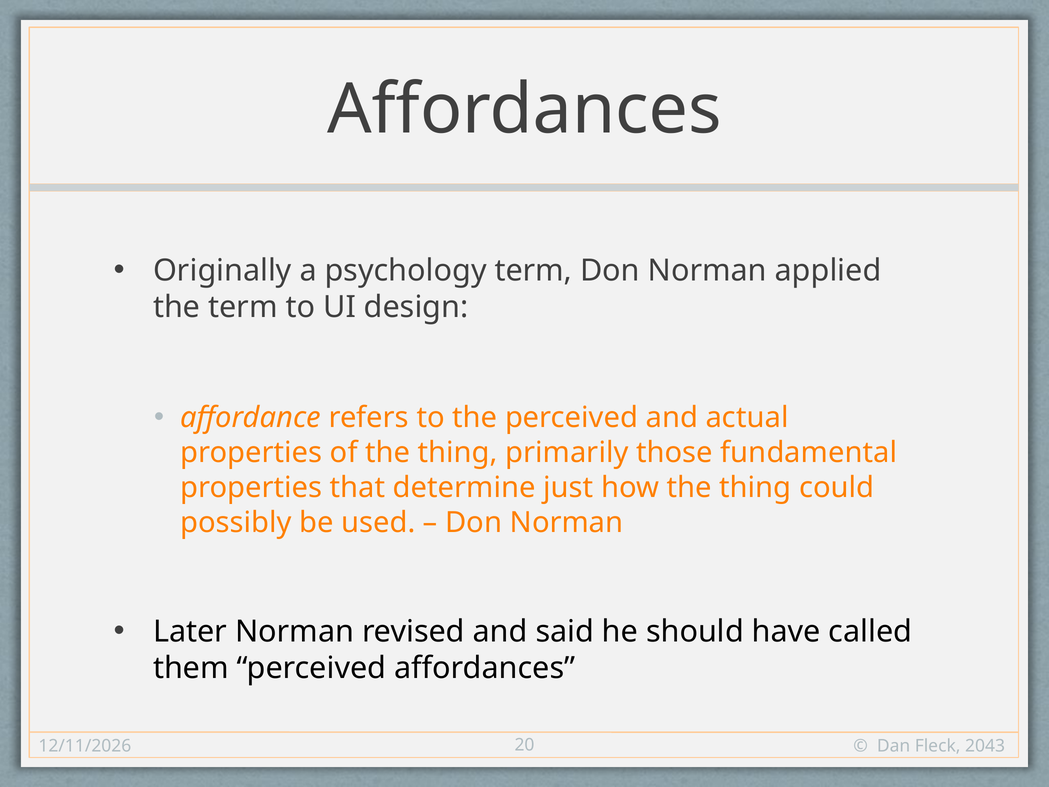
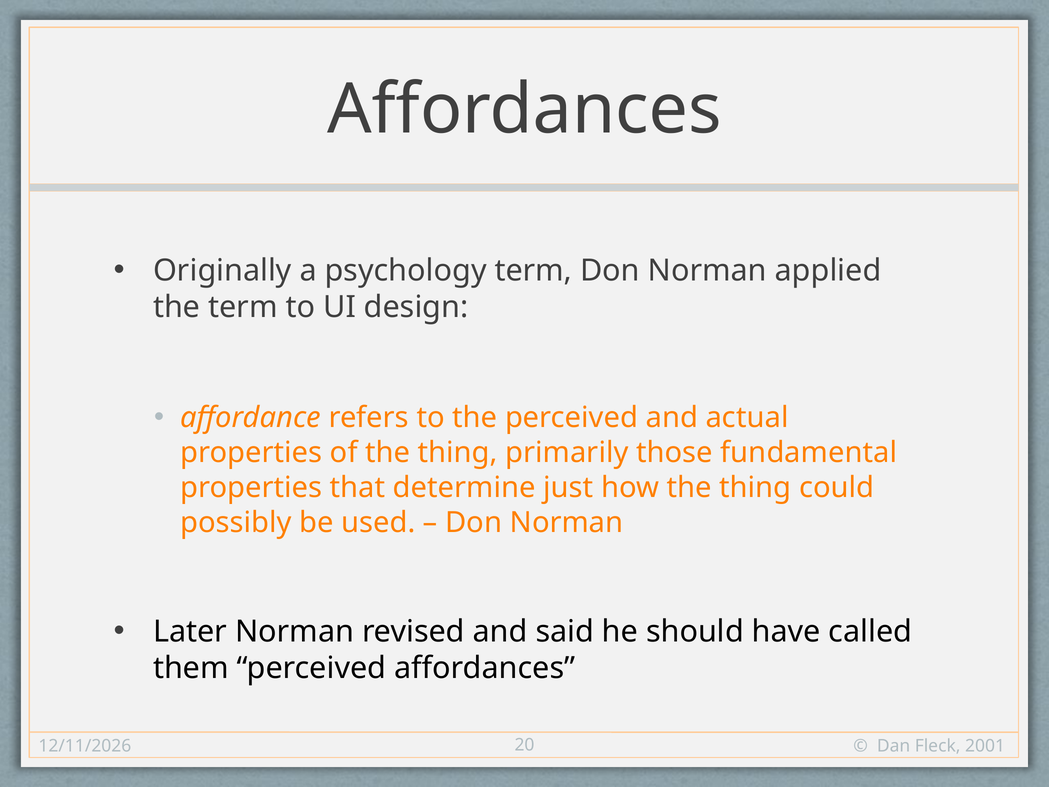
2043: 2043 -> 2001
